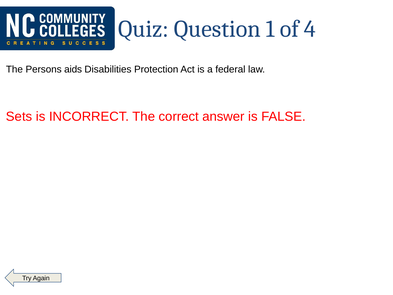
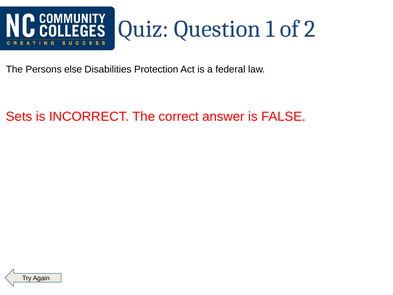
4: 4 -> 2
aids: aids -> else
